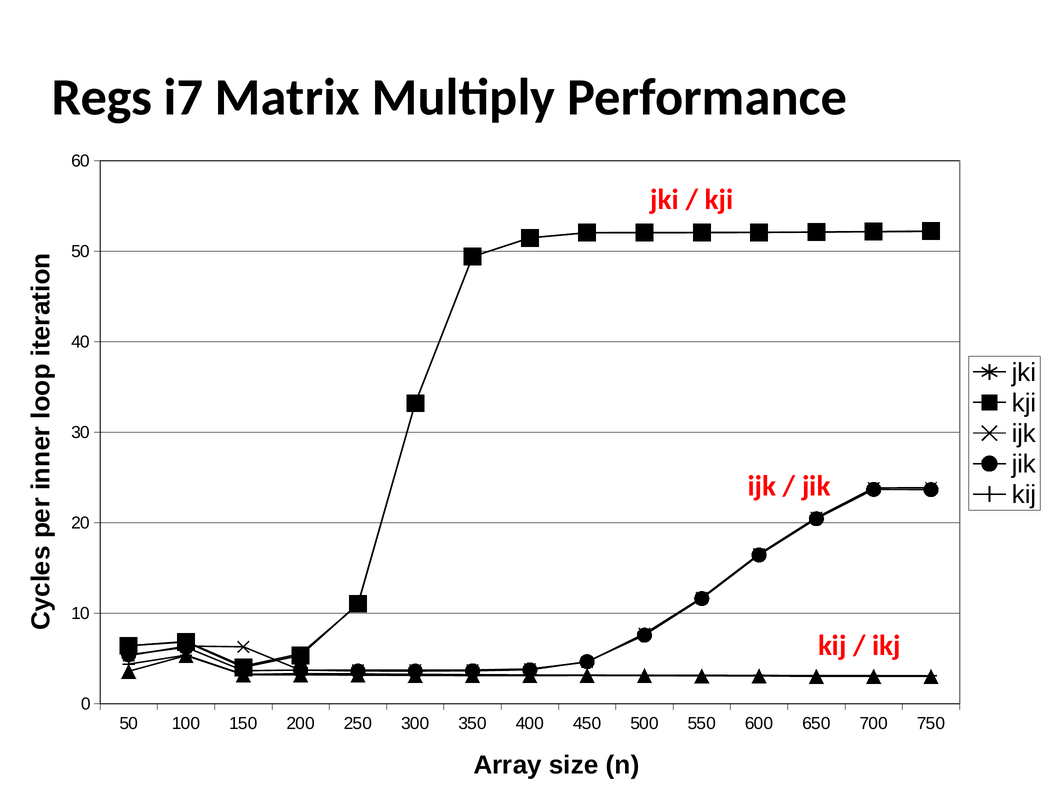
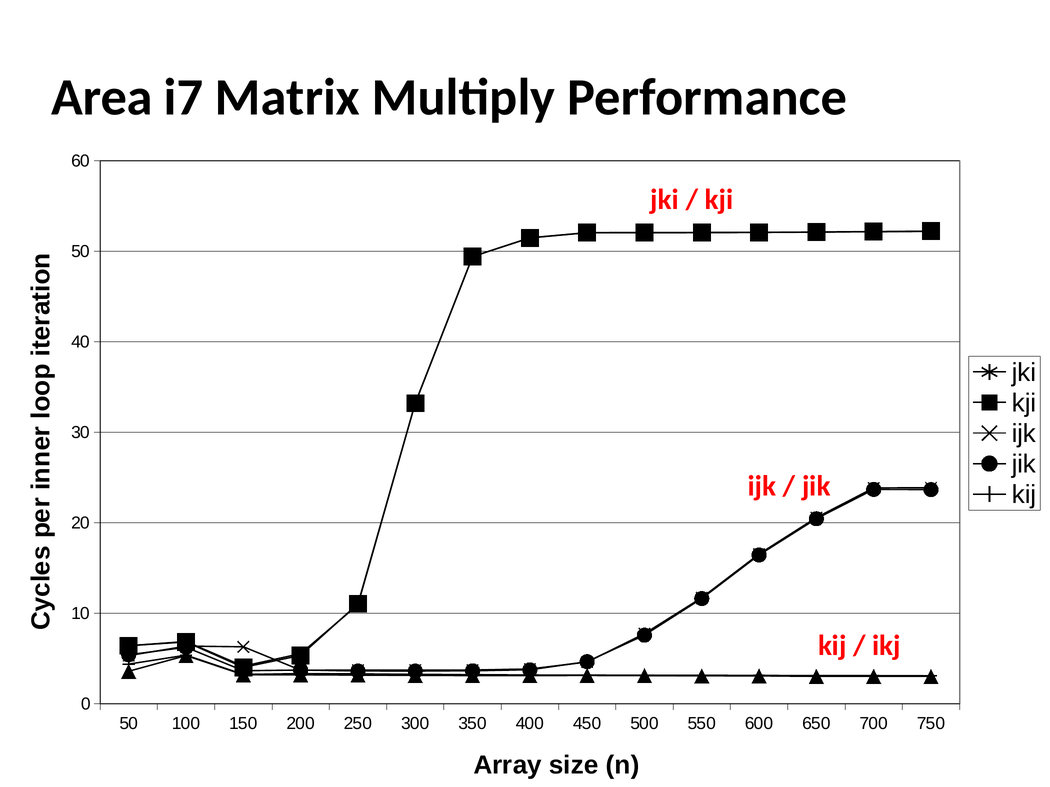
Regs: Regs -> Area
